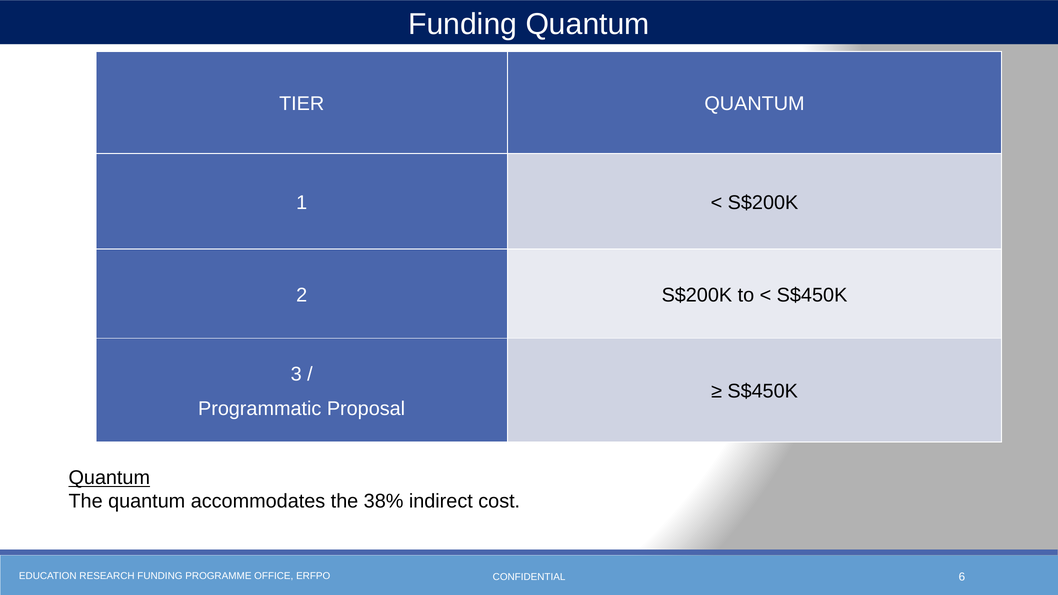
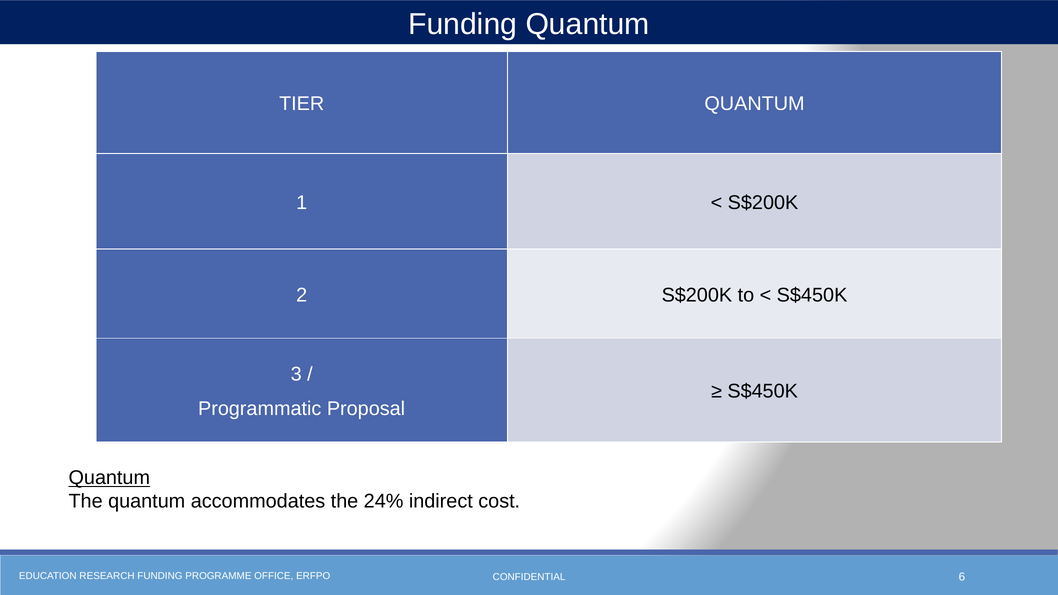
38%: 38% -> 24%
